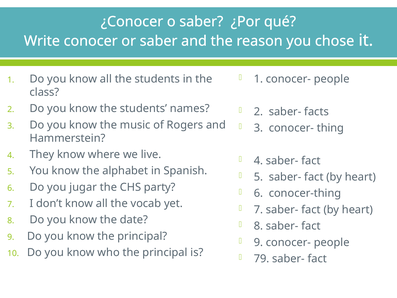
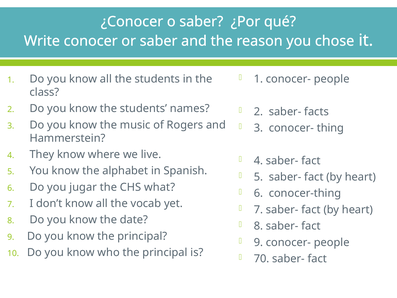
party: party -> what
79: 79 -> 70
